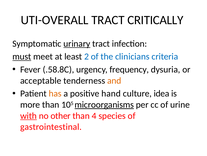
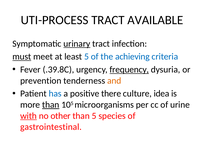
UTI-OVERALL: UTI-OVERALL -> UTI-PROCESS
CRITICALLY: CRITICALLY -> AVAILABLE
least 2: 2 -> 5
clinicians: clinicians -> achieving
.58.8C: .58.8C -> .39.8C
frequency underline: none -> present
acceptable: acceptable -> prevention
has colour: orange -> blue
hand: hand -> there
than at (51, 104) underline: none -> present
microorganisms underline: present -> none
than 4: 4 -> 5
